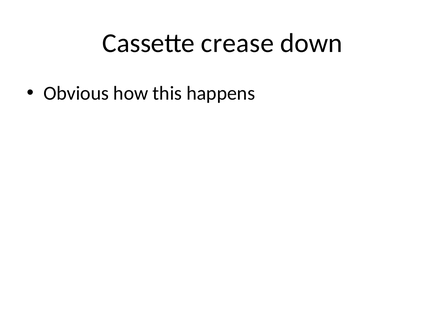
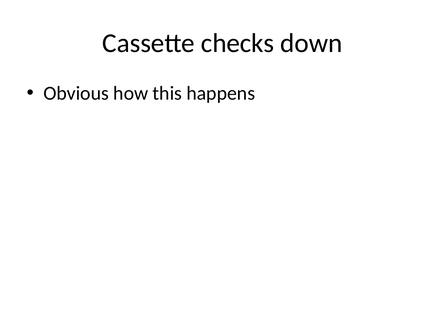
crease: crease -> checks
